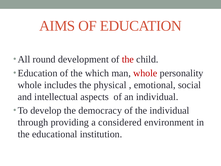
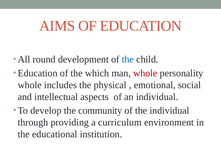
the at (128, 59) colour: red -> blue
democracy: democracy -> community
considered: considered -> curriculum
